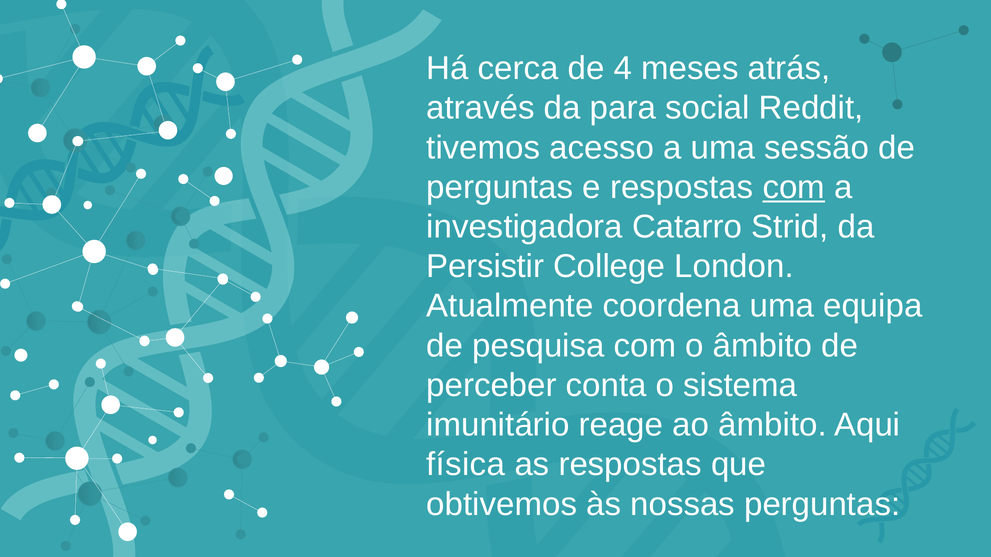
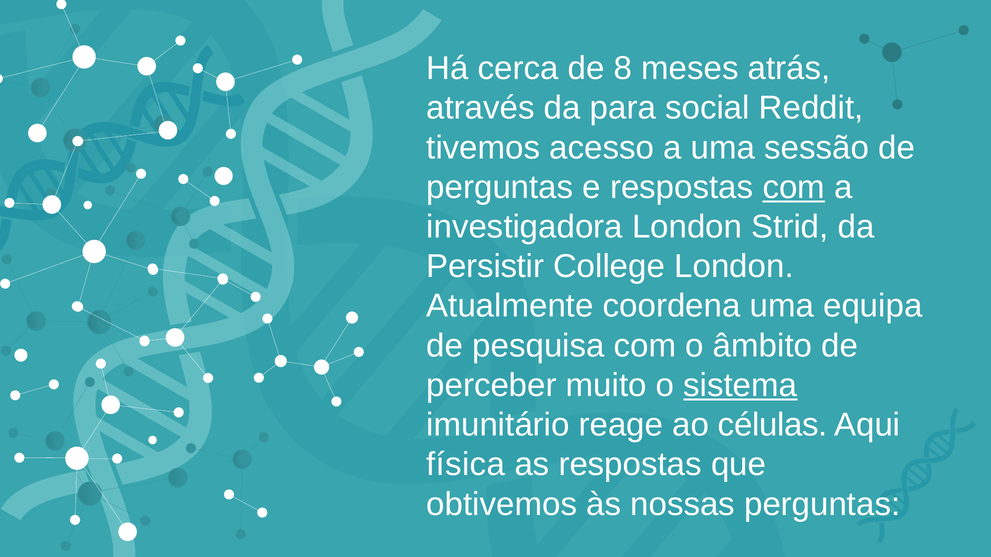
4: 4 -> 8
investigadora Catarro: Catarro -> London
conta: conta -> muito
sistema underline: none -> present
ao âmbito: âmbito -> células
